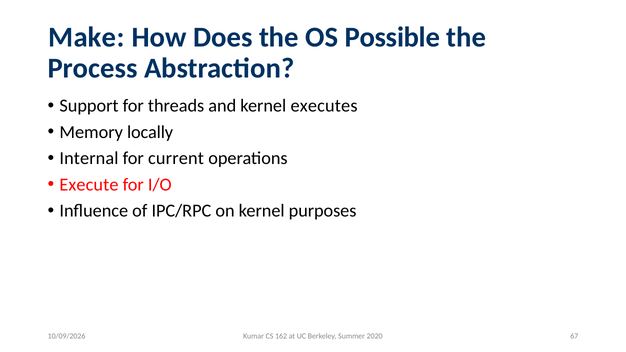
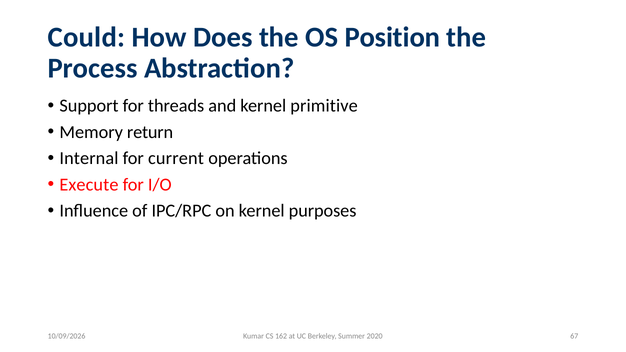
Make: Make -> Could
Possible: Possible -> Position
executes: executes -> primitive
locally: locally -> return
